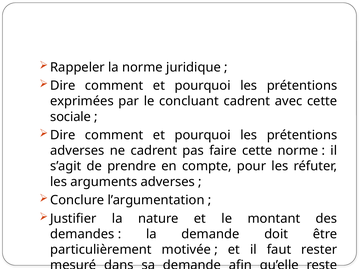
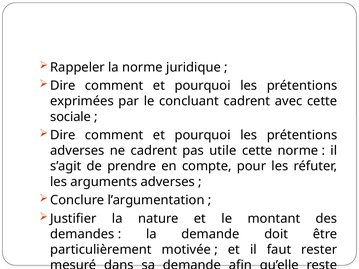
faire: faire -> utile
